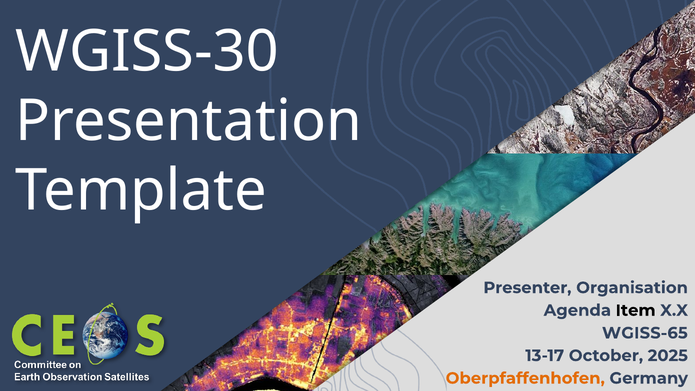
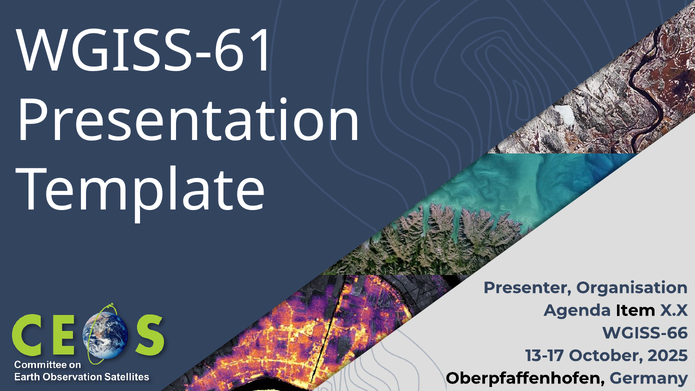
WGISS-30: WGISS-30 -> WGISS-61
WGISS-65: WGISS-65 -> WGISS-66
Oberpfaffenhofen colour: orange -> black
